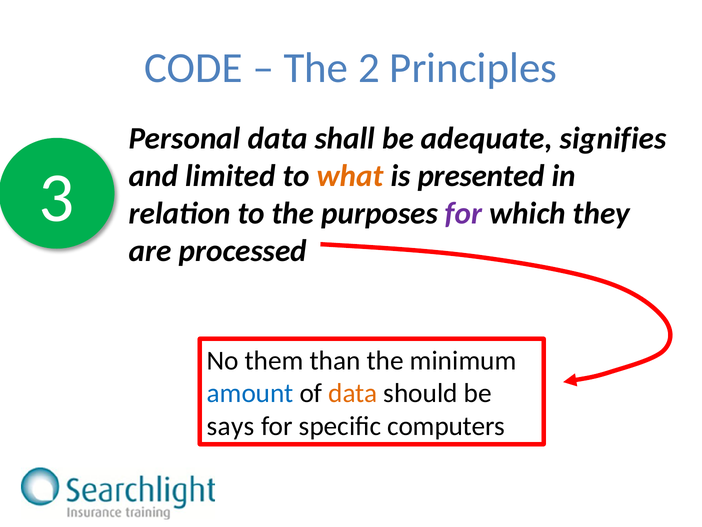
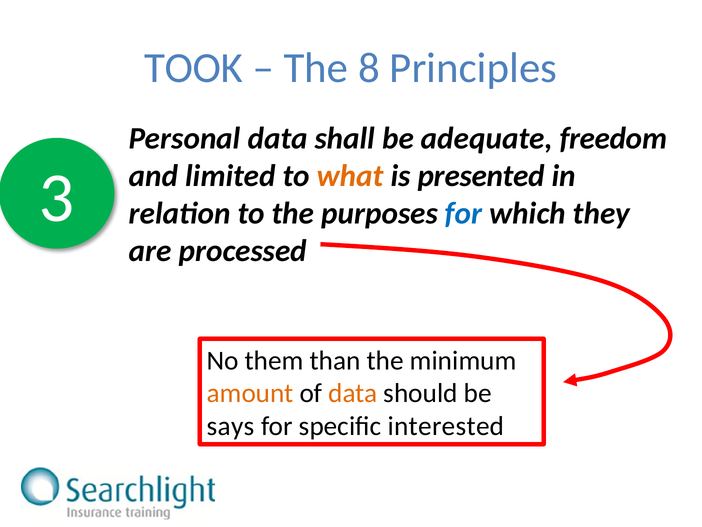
CODE: CODE -> TOOK
2: 2 -> 8
signifies: signifies -> freedom
for at (464, 213) colour: purple -> blue
amount colour: blue -> orange
computers: computers -> interested
